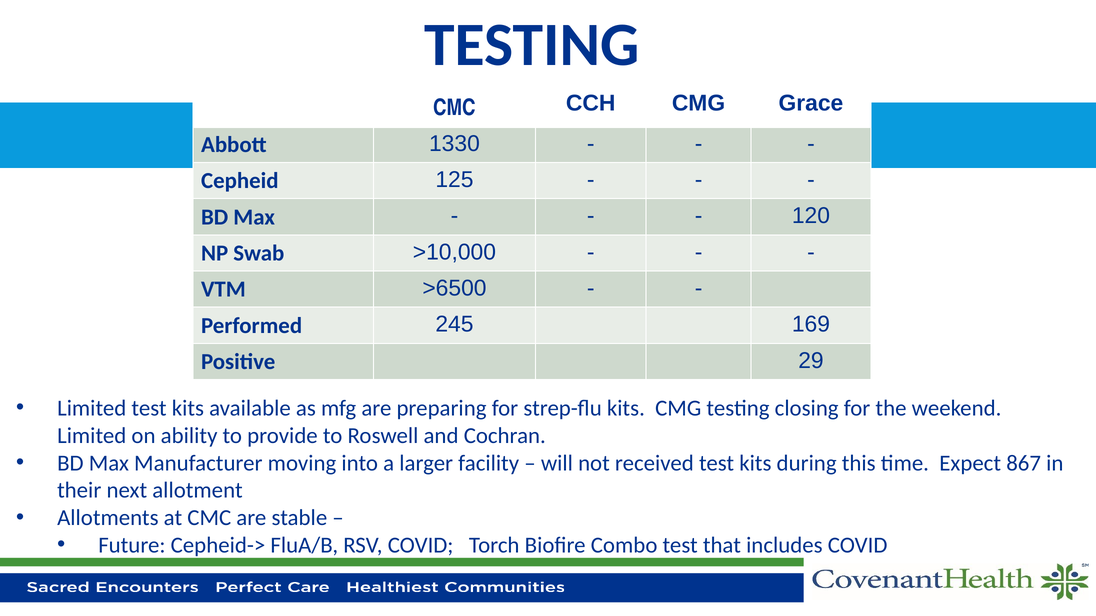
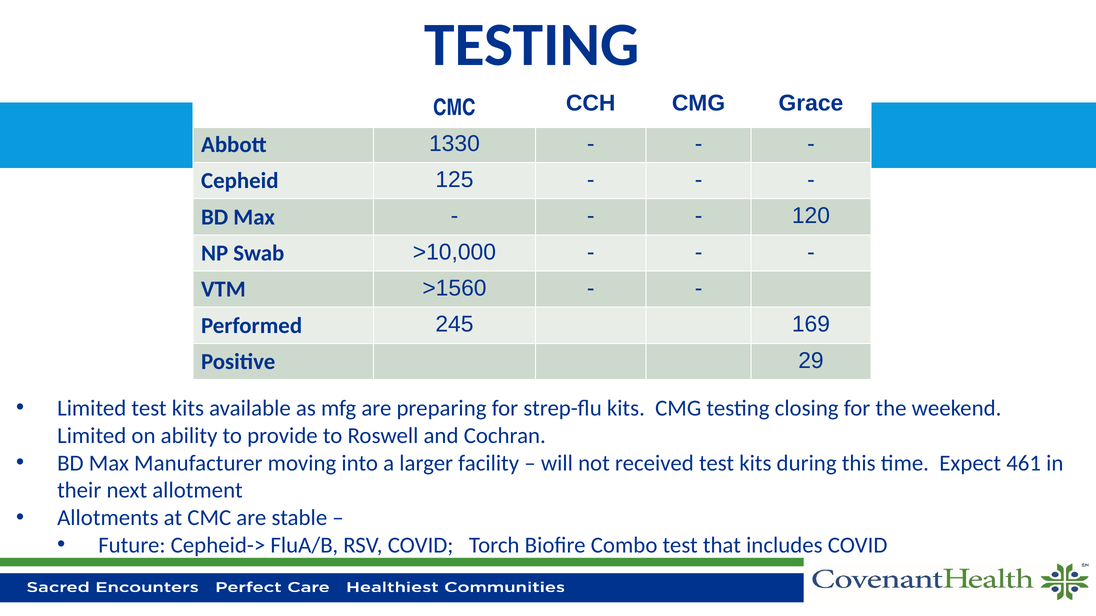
>6500: >6500 -> >1560
867: 867 -> 461
